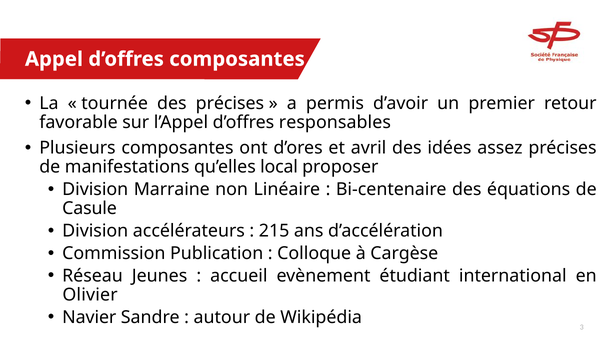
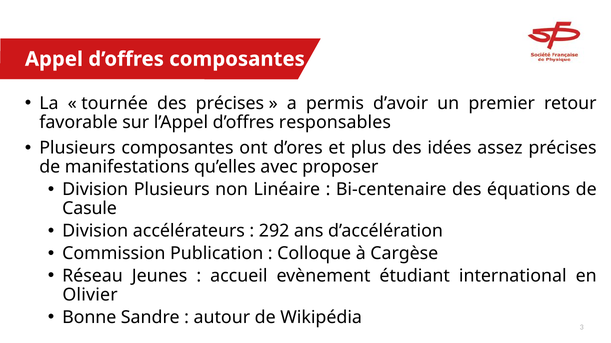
avril: avril -> plus
local: local -> avec
Division Marraine: Marraine -> Plusieurs
215: 215 -> 292
Navier: Navier -> Bonne
